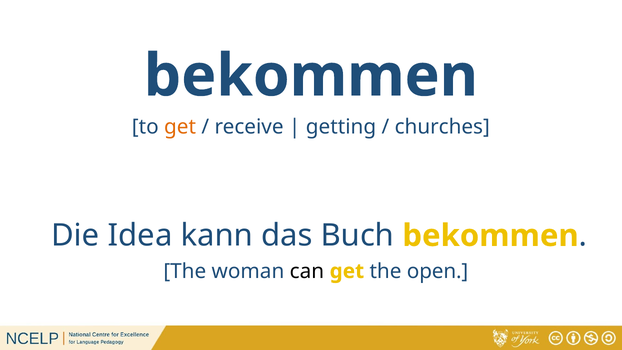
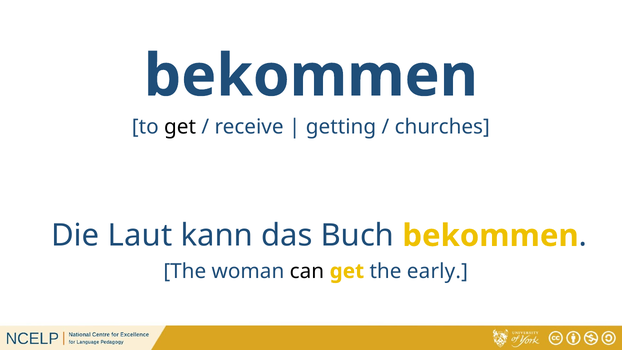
get at (180, 127) colour: orange -> black
Idea: Idea -> Laut
open: open -> early
